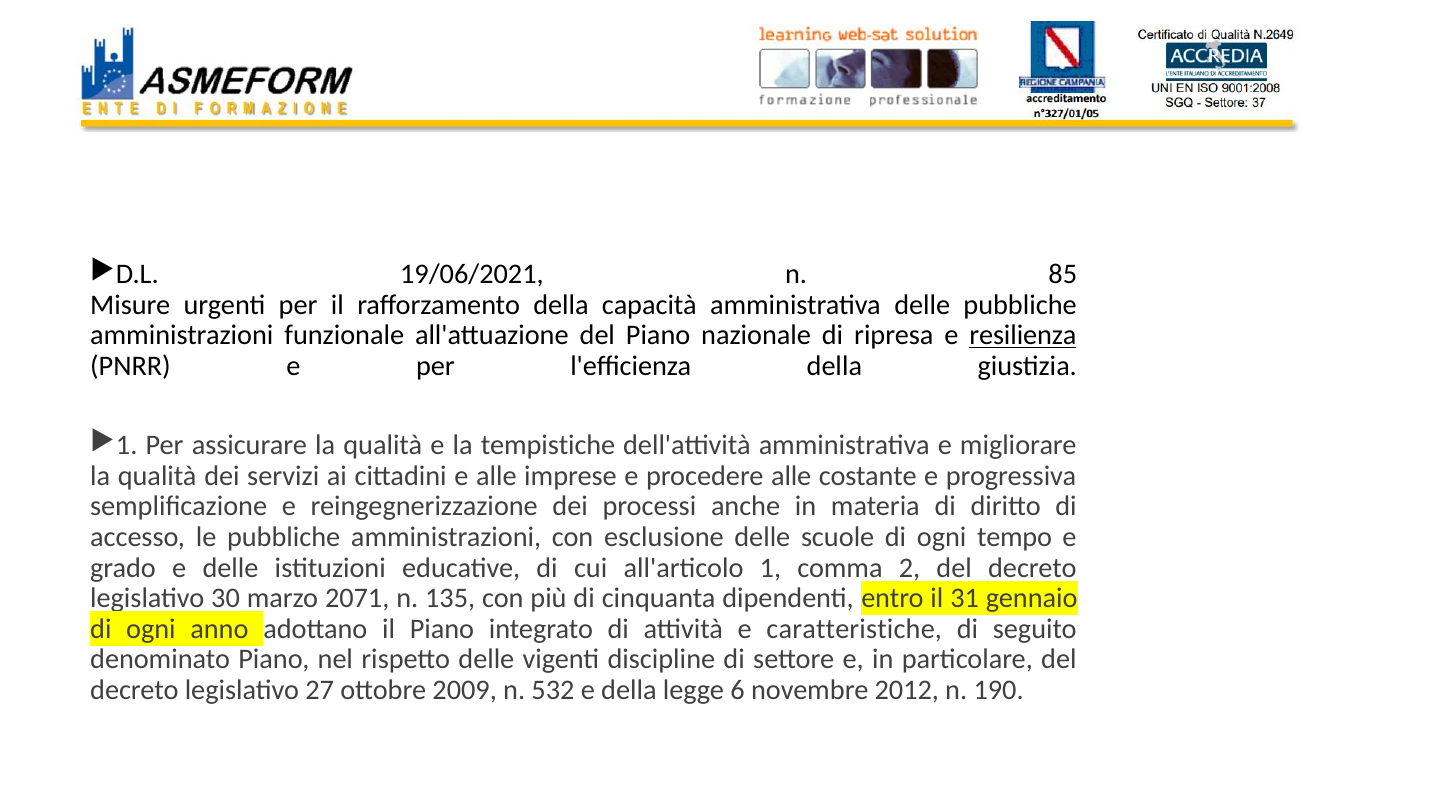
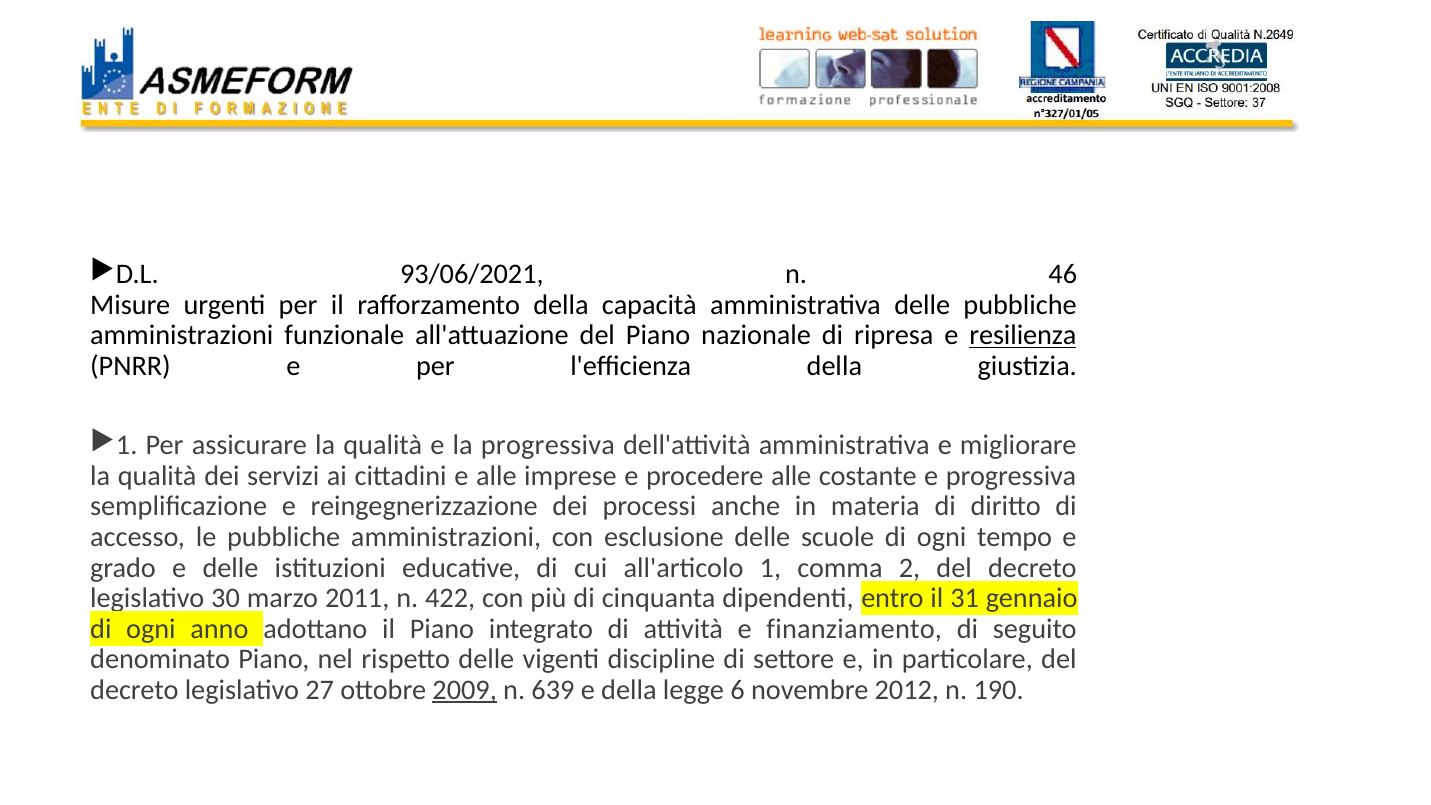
19/06/2021: 19/06/2021 -> 93/06/2021
85: 85 -> 46
la tempistiche: tempistiche -> progressiva
2071: 2071 -> 2011
135: 135 -> 422
caratteristiche: caratteristiche -> finanziamento
2009 underline: none -> present
532: 532 -> 639
